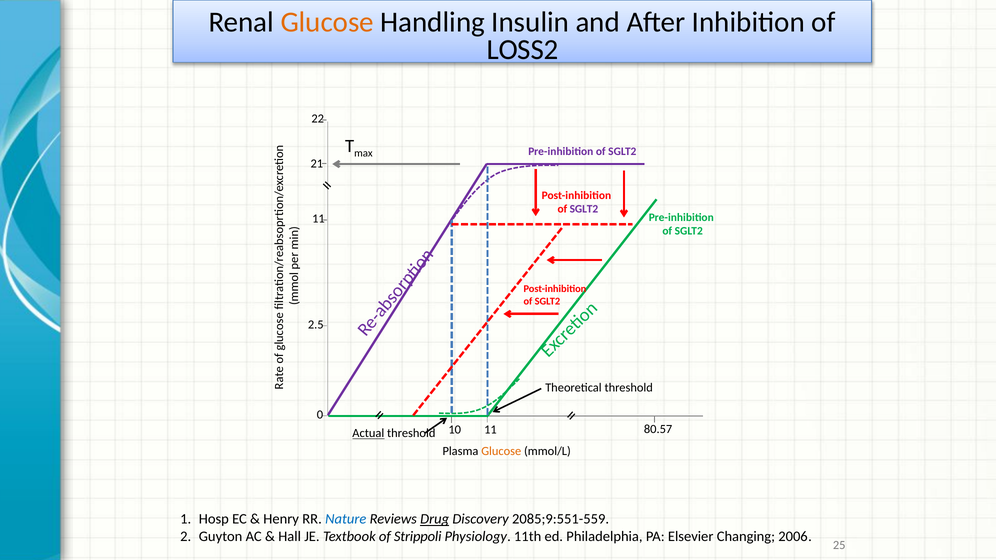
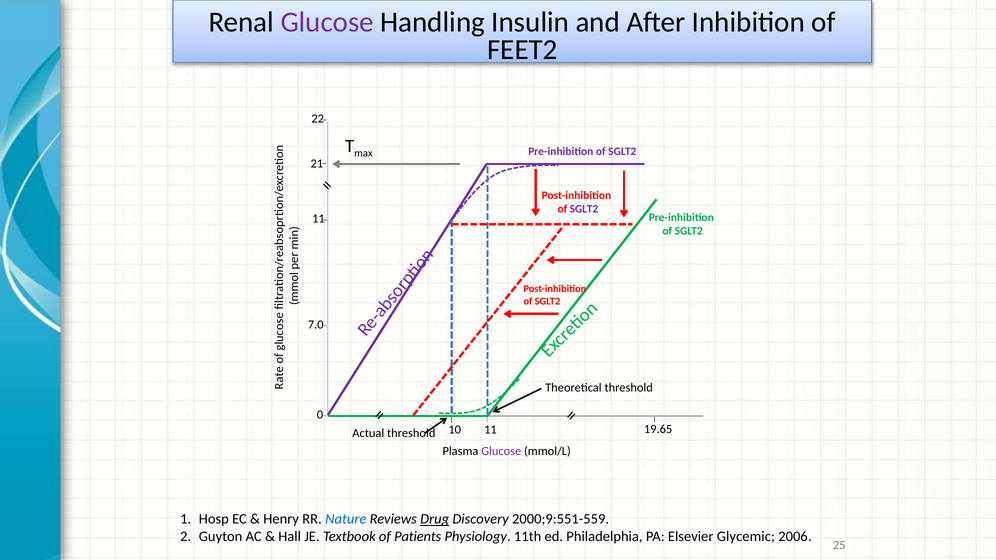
Glucose at (327, 22) colour: orange -> purple
LOSS2: LOSS2 -> FEET2
2.5: 2.5 -> 7.0
80.57: 80.57 -> 19.65
Actual underline: present -> none
Glucose at (501, 451) colour: orange -> purple
2085;9:551-559: 2085;9:551-559 -> 2000;9:551-559
Strippoli: Strippoli -> Patients
Changing: Changing -> Glycemic
